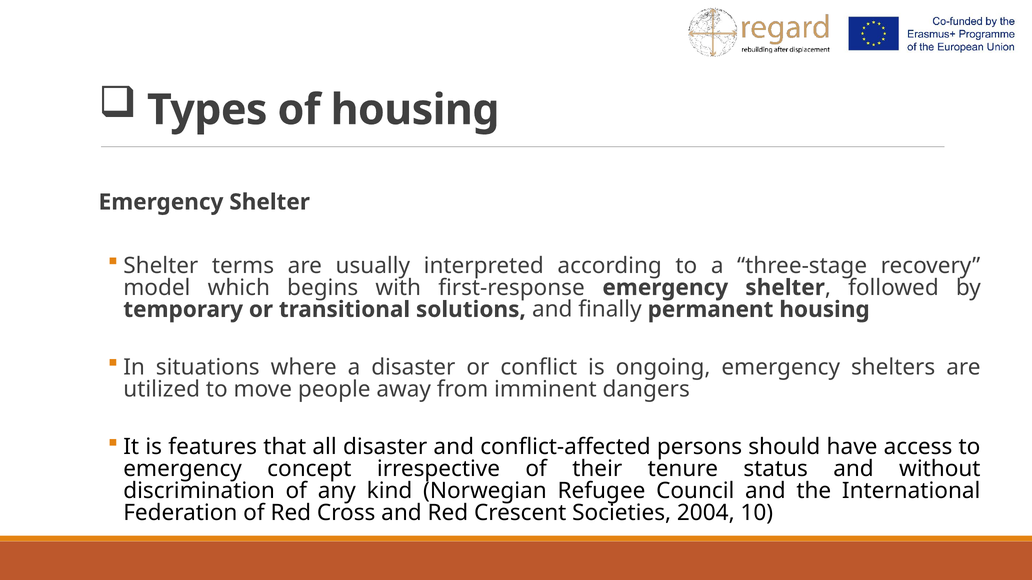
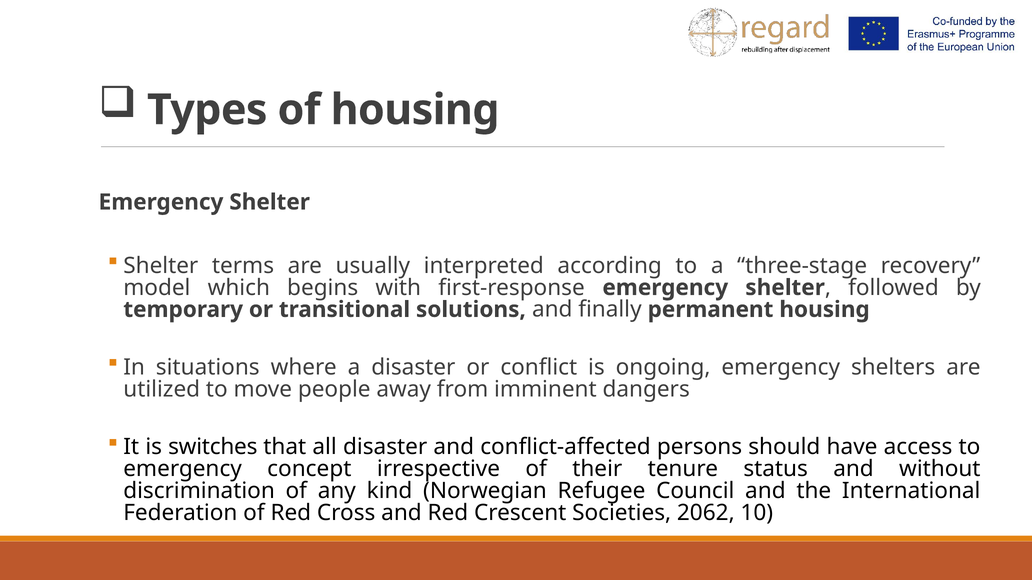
features: features -> switches
2004: 2004 -> 2062
